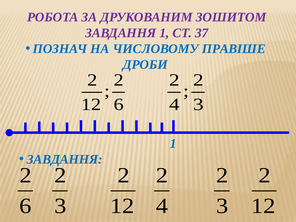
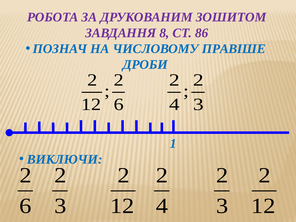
ЗАВДАННЯ 1: 1 -> 8
37: 37 -> 86
ЗАВДАННЯ at (65, 159): ЗАВДАННЯ -> ВИКЛЮЧИ
